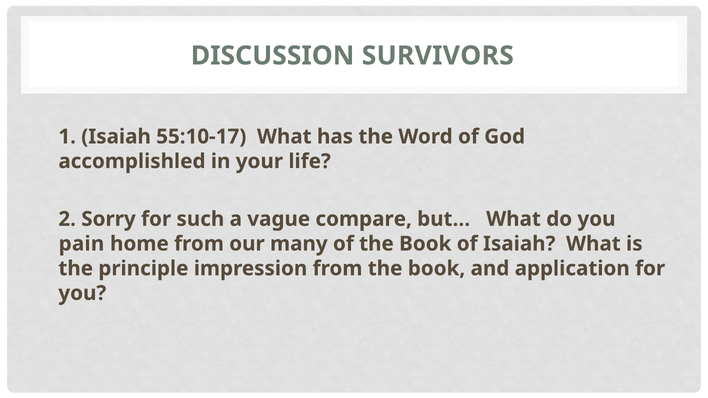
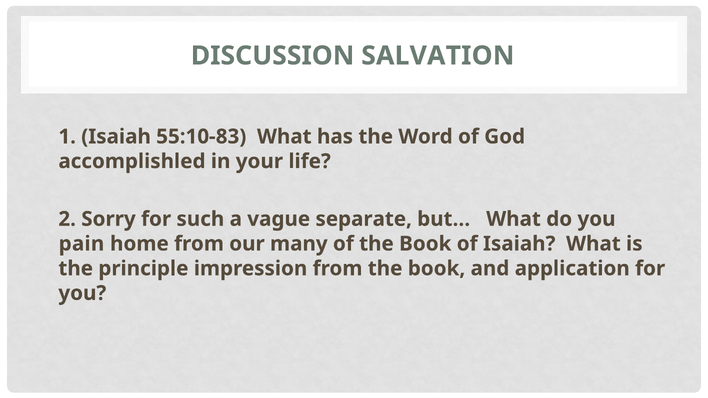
SURVIVORS: SURVIVORS -> SALVATION
55:10-17: 55:10-17 -> 55:10-83
compare: compare -> separate
